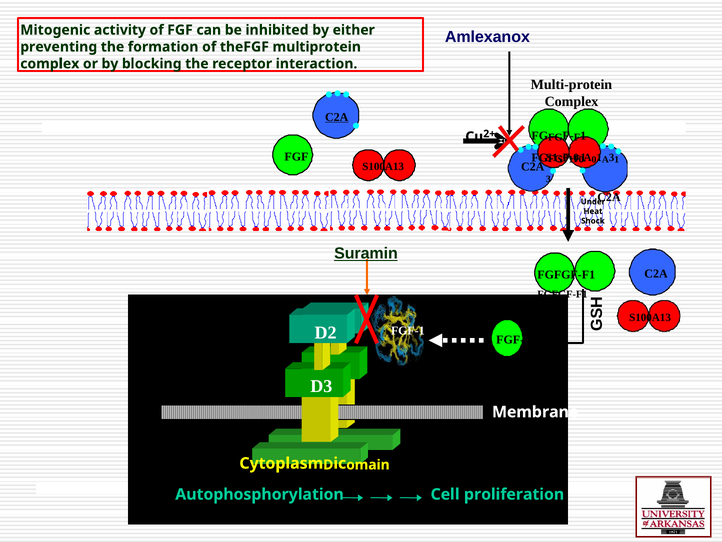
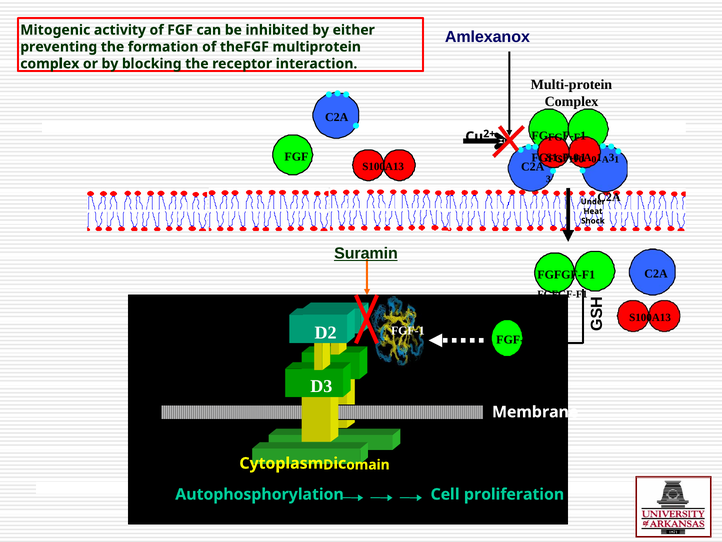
C2A at (337, 117) underline: present -> none
